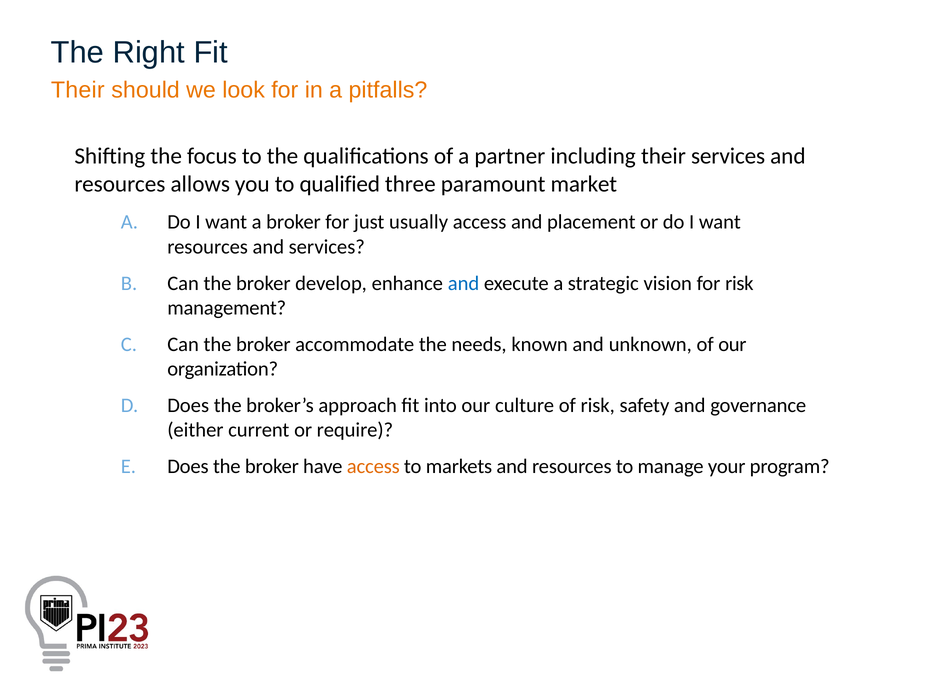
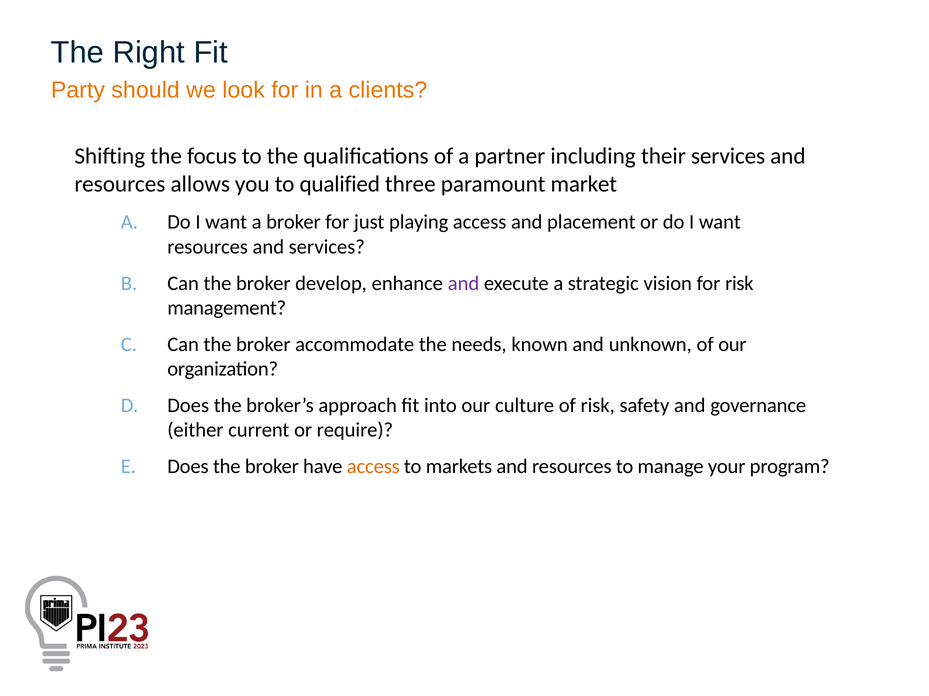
Their at (78, 90): Their -> Party
pitfalls: pitfalls -> clients
usually: usually -> playing
and at (464, 284) colour: blue -> purple
